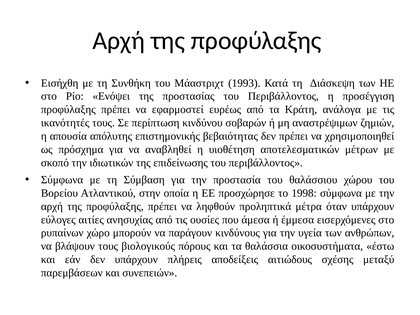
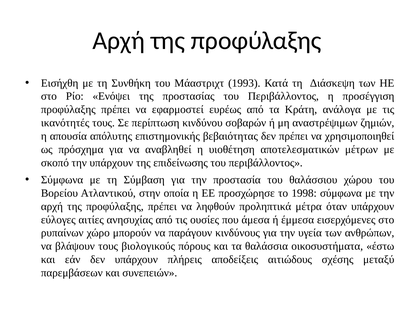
την ιδιωτικών: ιδιωτικών -> υπάρχουν
